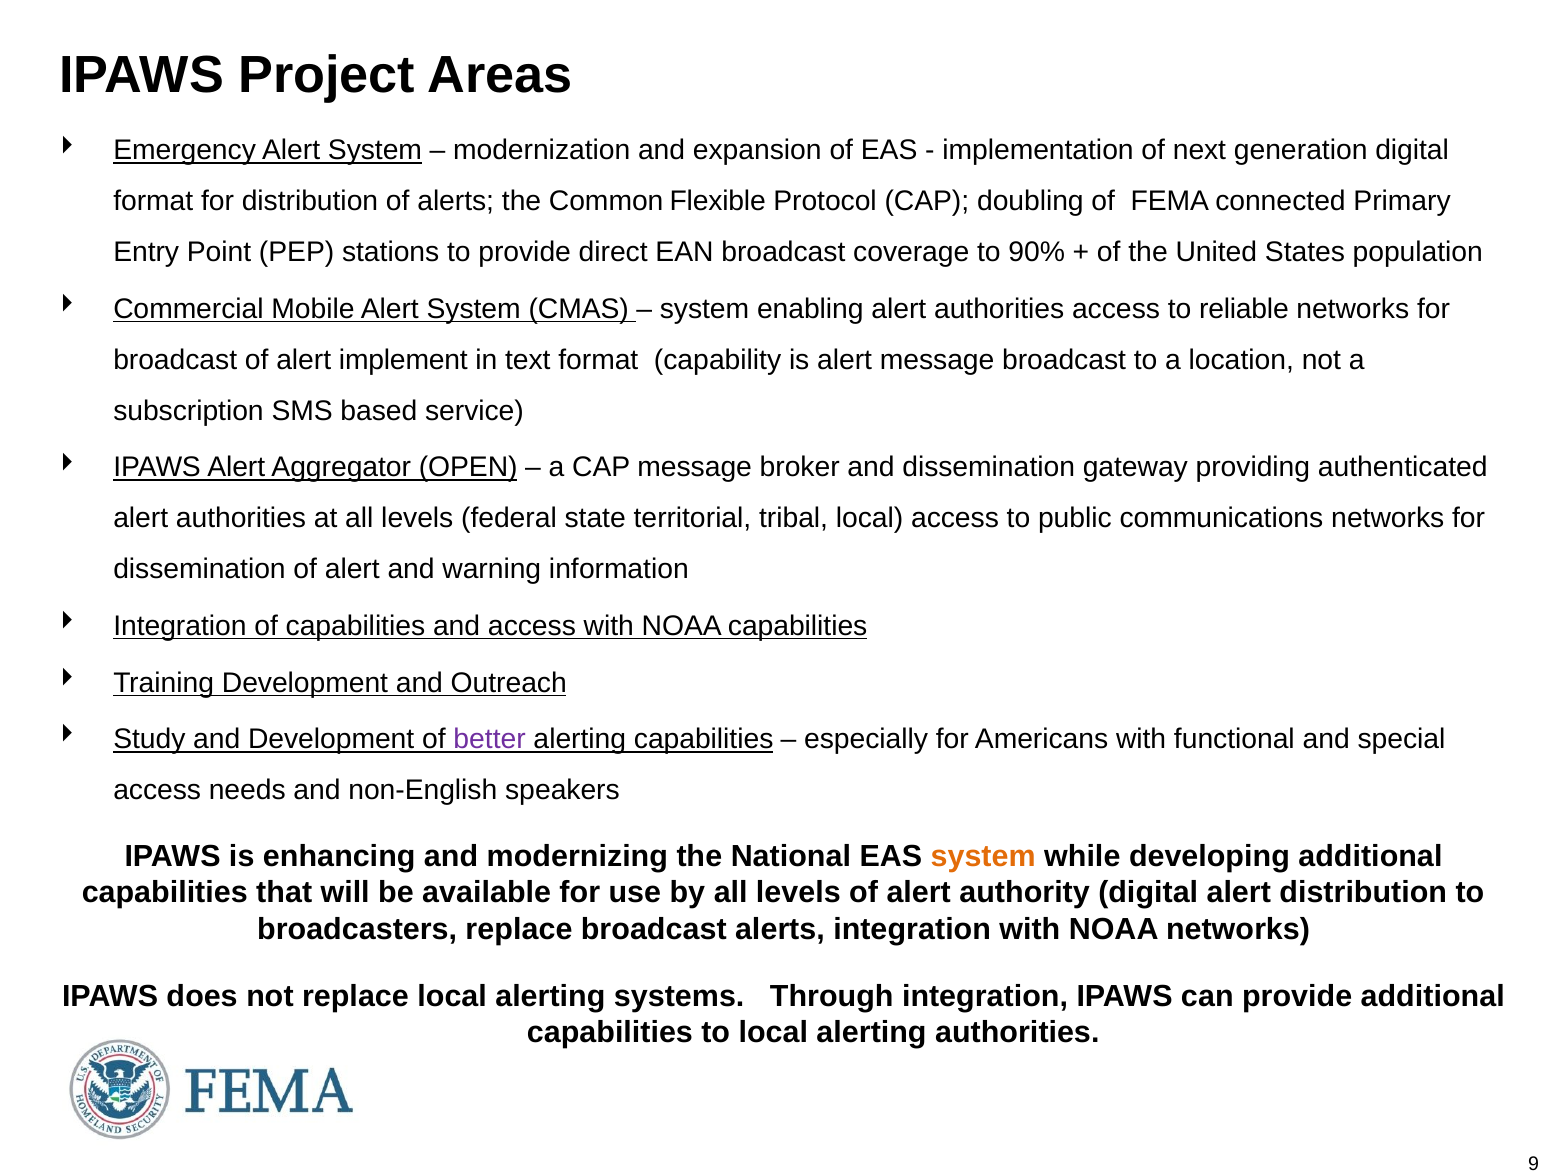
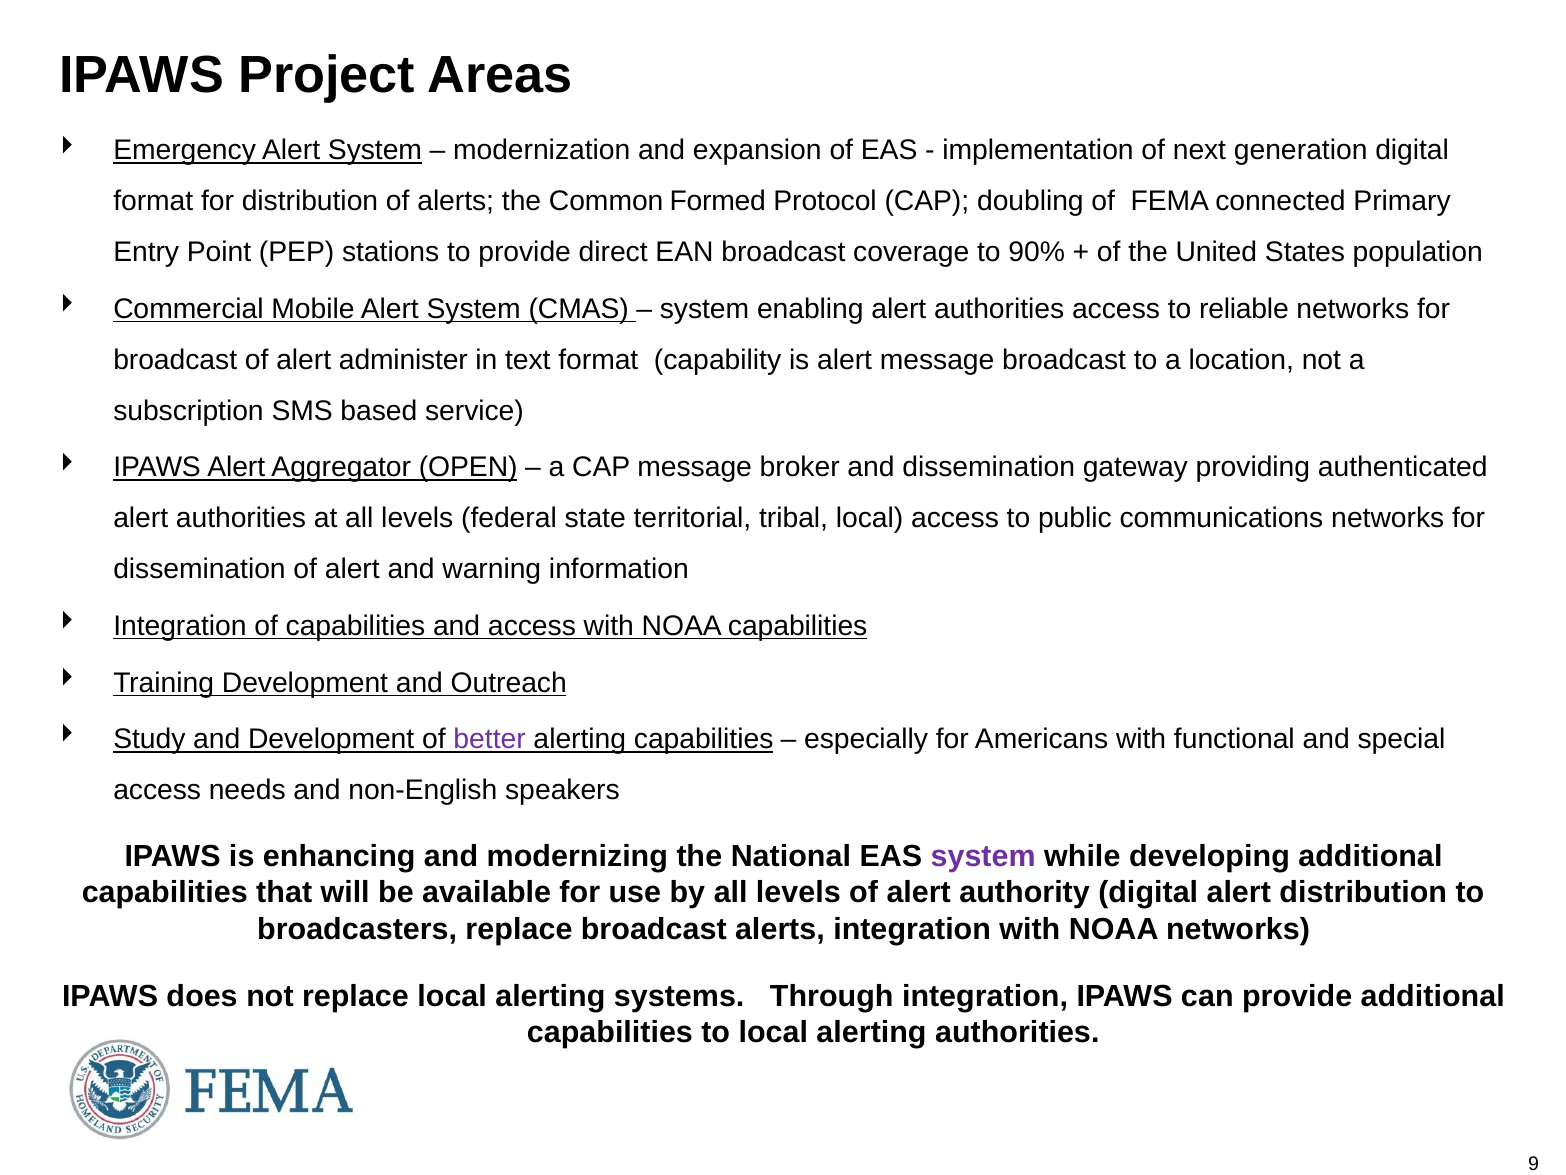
Flexible: Flexible -> Formed
implement: implement -> administer
system at (983, 856) colour: orange -> purple
